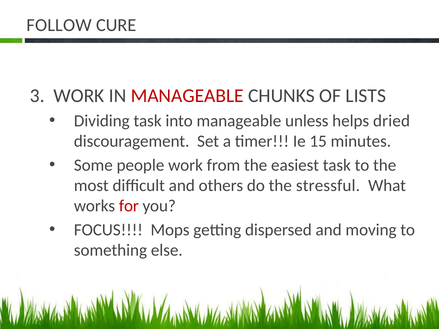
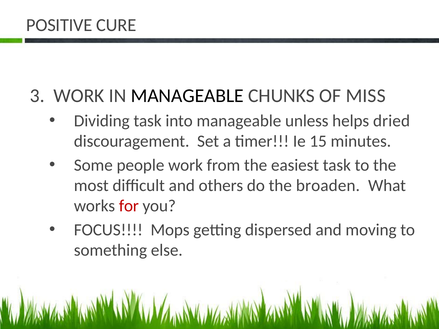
FOLLOW: FOLLOW -> POSITIVE
MANAGEABLE at (187, 96) colour: red -> black
LISTS: LISTS -> MISS
stressful: stressful -> broaden
